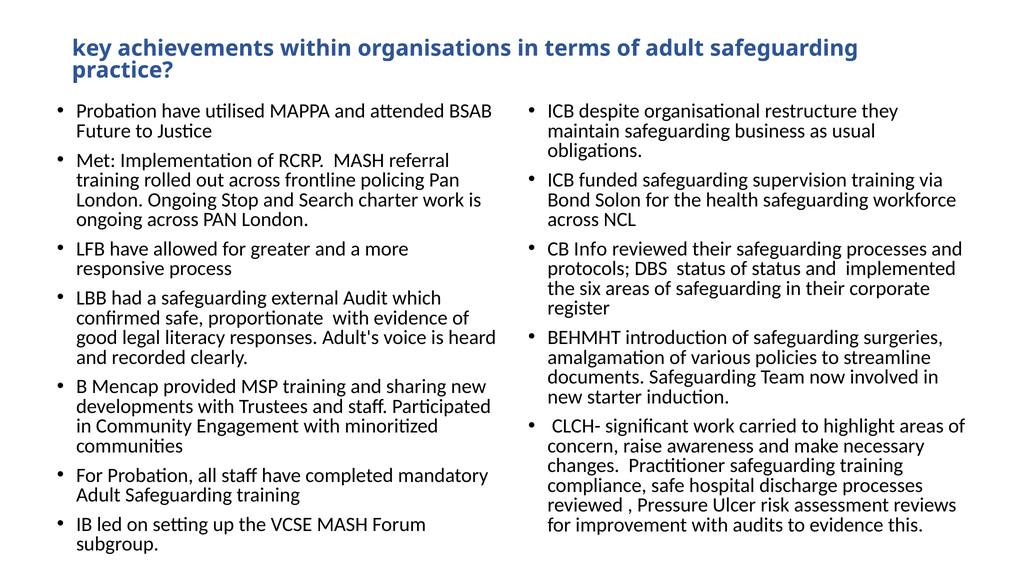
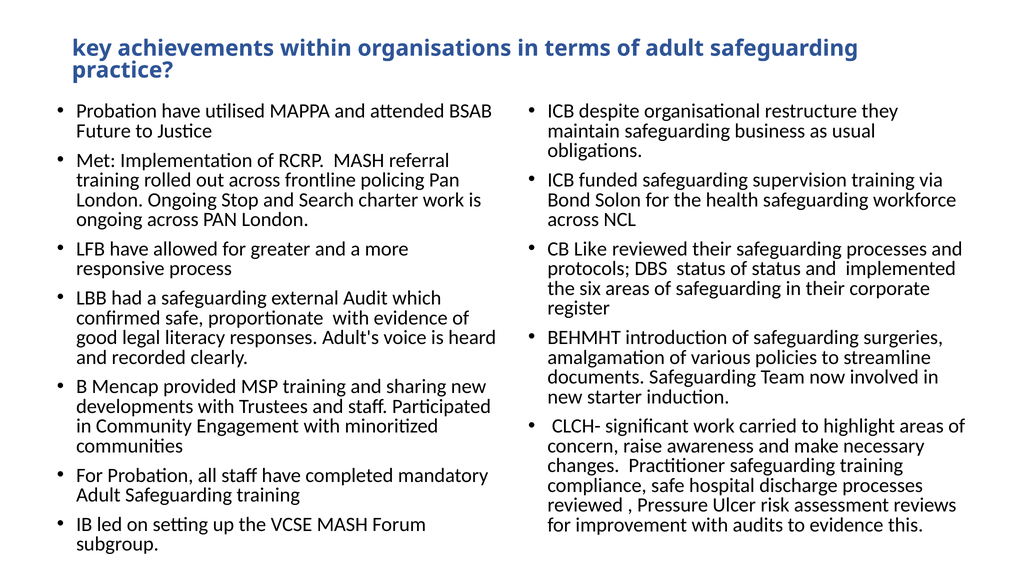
Info: Info -> Like
